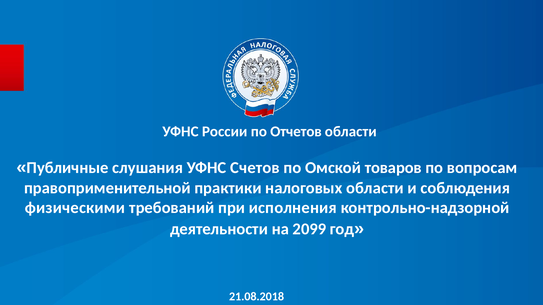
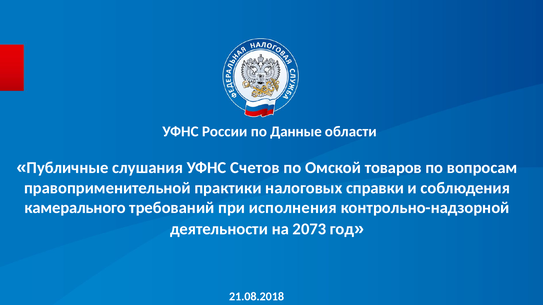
Отчетов: Отчетов -> Данные
налоговых области: области -> справки
физическими: физическими -> камерального
2099: 2099 -> 2073
